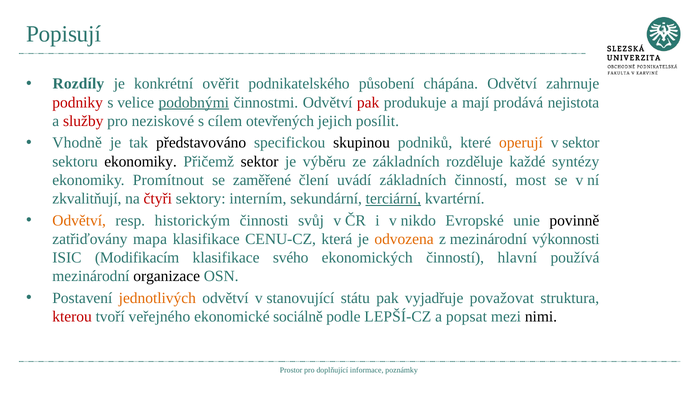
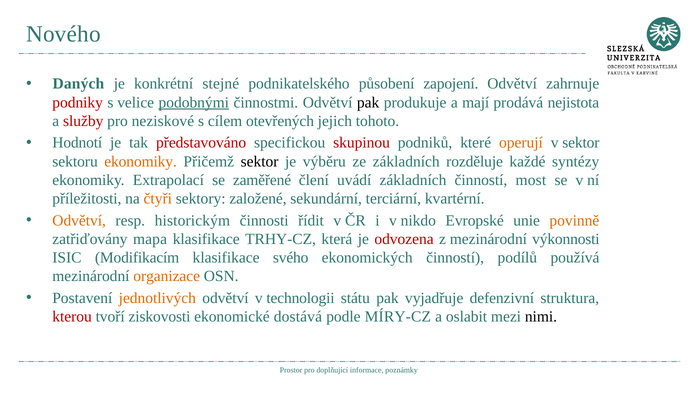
Popisují: Popisují -> Nového
Rozdíly: Rozdíly -> Daných
ověřit: ověřit -> stejné
chápána: chápána -> zapojení
pak at (368, 102) colour: red -> black
posílit: posílit -> tohoto
Vhodně: Vhodně -> Hodnotí
představováno colour: black -> red
skupinou colour: black -> red
ekonomiky at (141, 161) colour: black -> orange
Promítnout: Promítnout -> Extrapolací
zkvalitňují: zkvalitňují -> příležitosti
čtyři colour: red -> orange
interním: interním -> založené
terciární underline: present -> none
svůj: svůj -> řídit
povinně colour: black -> orange
CENU-CZ: CENU-CZ -> TRHY-CZ
odvozena colour: orange -> red
hlavní: hlavní -> podílů
organizace colour: black -> orange
stanovující: stanovující -> technologii
považovat: považovat -> defenzivní
veřejného: veřejného -> ziskovosti
sociálně: sociálně -> dostává
LEPŠÍ-CZ: LEPŠÍ-CZ -> MÍRY-CZ
popsat: popsat -> oslabit
